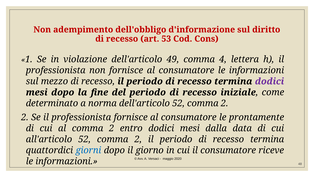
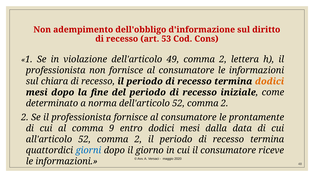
49 comma 4: 4 -> 2
mezzo: mezzo -> chiara
dodici at (269, 81) colour: purple -> orange
al comma 2: 2 -> 9
